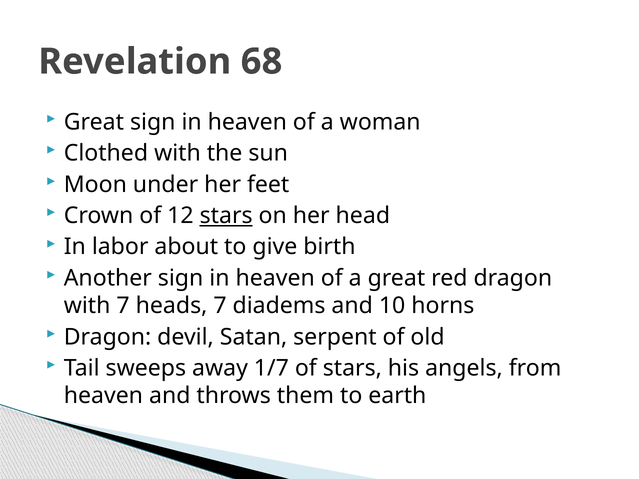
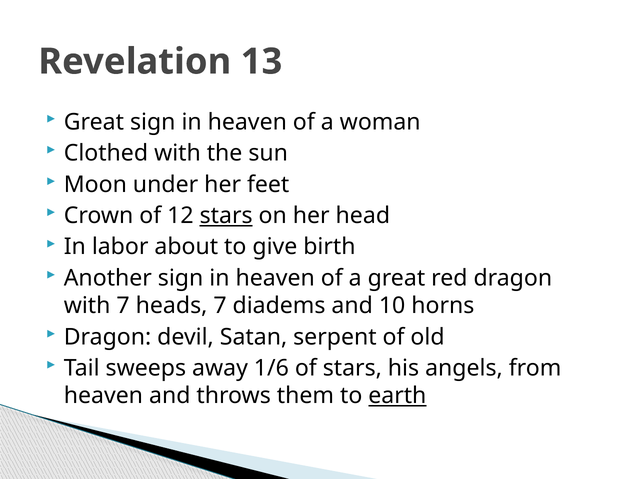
68: 68 -> 13
1/7: 1/7 -> 1/6
earth underline: none -> present
